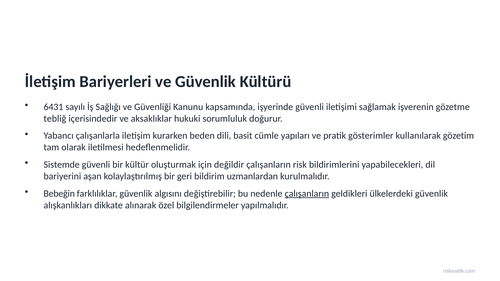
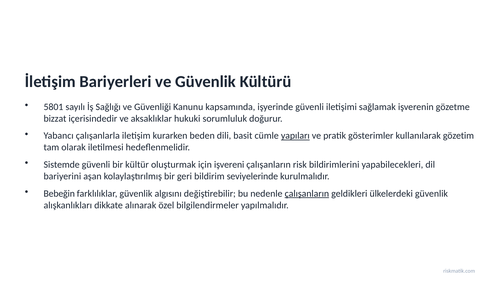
6431: 6431 -> 5801
tebliğ: tebliğ -> bizzat
yapıları underline: none -> present
değildir: değildir -> işvereni
uzmanlardan: uzmanlardan -> seviyelerinde
